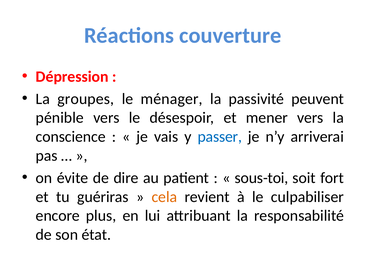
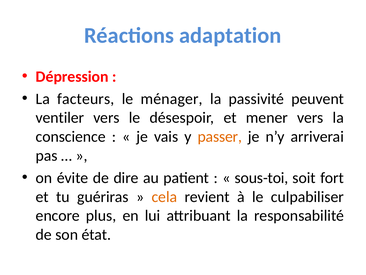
couverture: couverture -> adaptation
groupes: groupes -> facteurs
pénible: pénible -> ventiler
passer colour: blue -> orange
